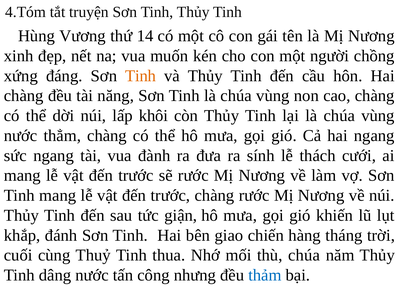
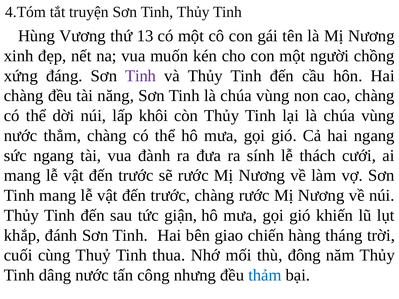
14: 14 -> 13
Tinh at (141, 76) colour: orange -> purple
thù chúa: chúa -> đông
